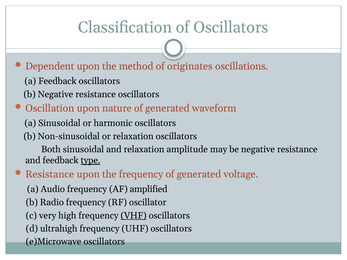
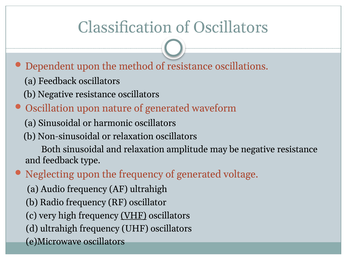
of originates: originates -> resistance
type underline: present -> none
Resistance at (50, 175): Resistance -> Neglecting
AF amplified: amplified -> ultrahigh
